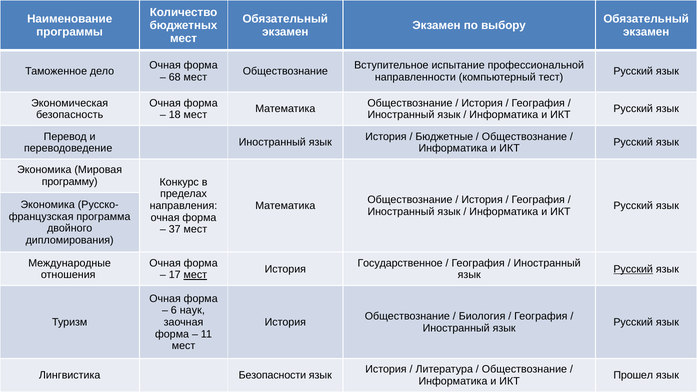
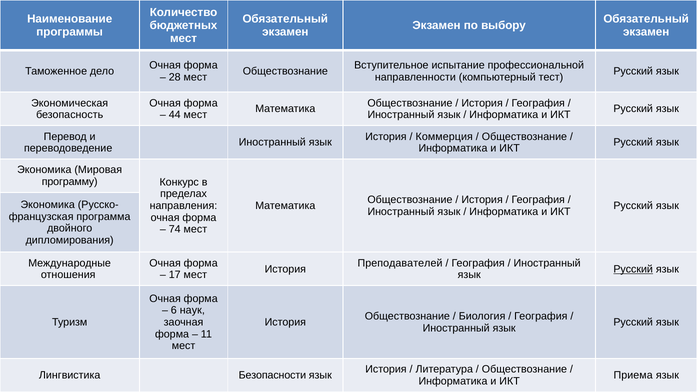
68: 68 -> 28
18: 18 -> 44
Бюджетные: Бюджетные -> Коммерция
37: 37 -> 74
Государственное: Государственное -> Преподавателей
мест at (195, 275) underline: present -> none
Прошел: Прошел -> Приема
